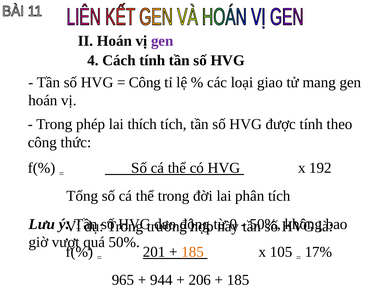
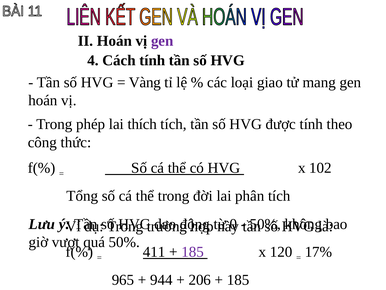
Công at (145, 82): Công -> Vàng
192: 192 -> 102
201: 201 -> 411
185 at (193, 251) colour: orange -> purple
105: 105 -> 120
